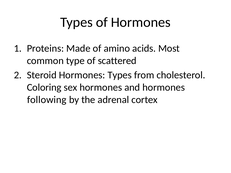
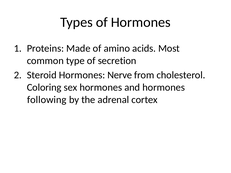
scattered: scattered -> secretion
Hormones Types: Types -> Nerve
